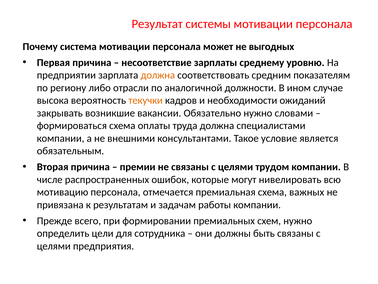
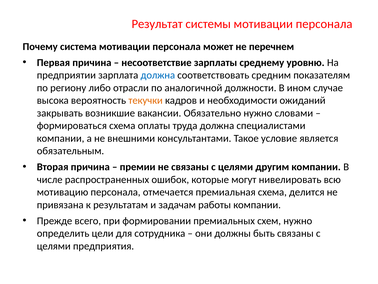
выгодных: выгодных -> перечнем
должна at (158, 75) colour: orange -> blue
трудом: трудом -> другим
важных: важных -> делится
